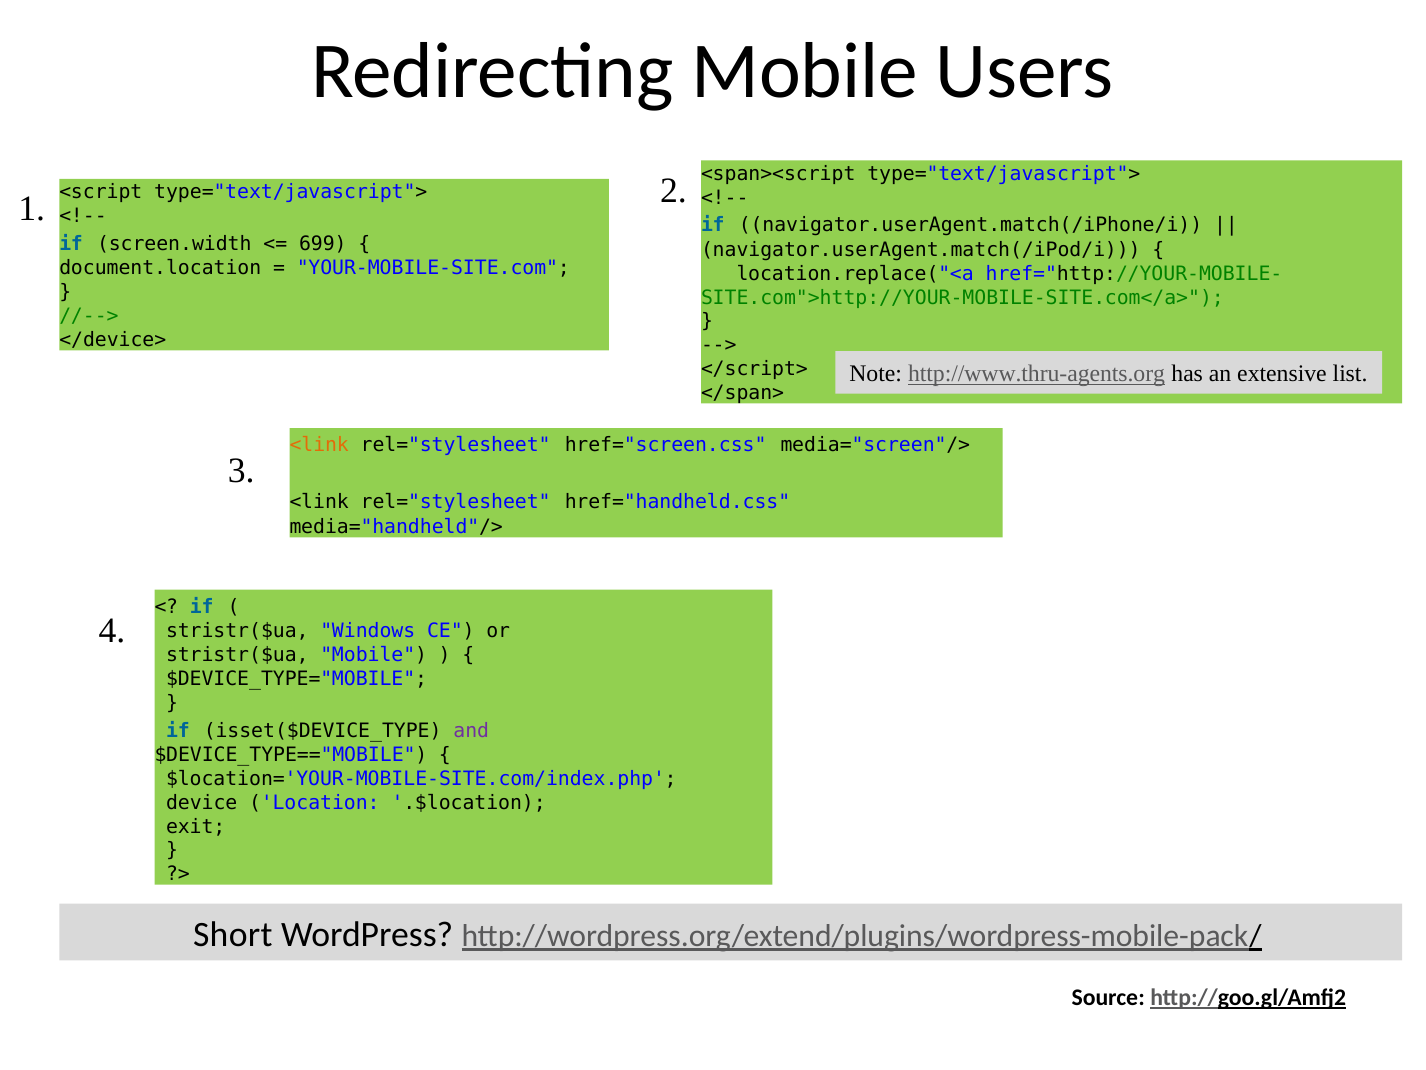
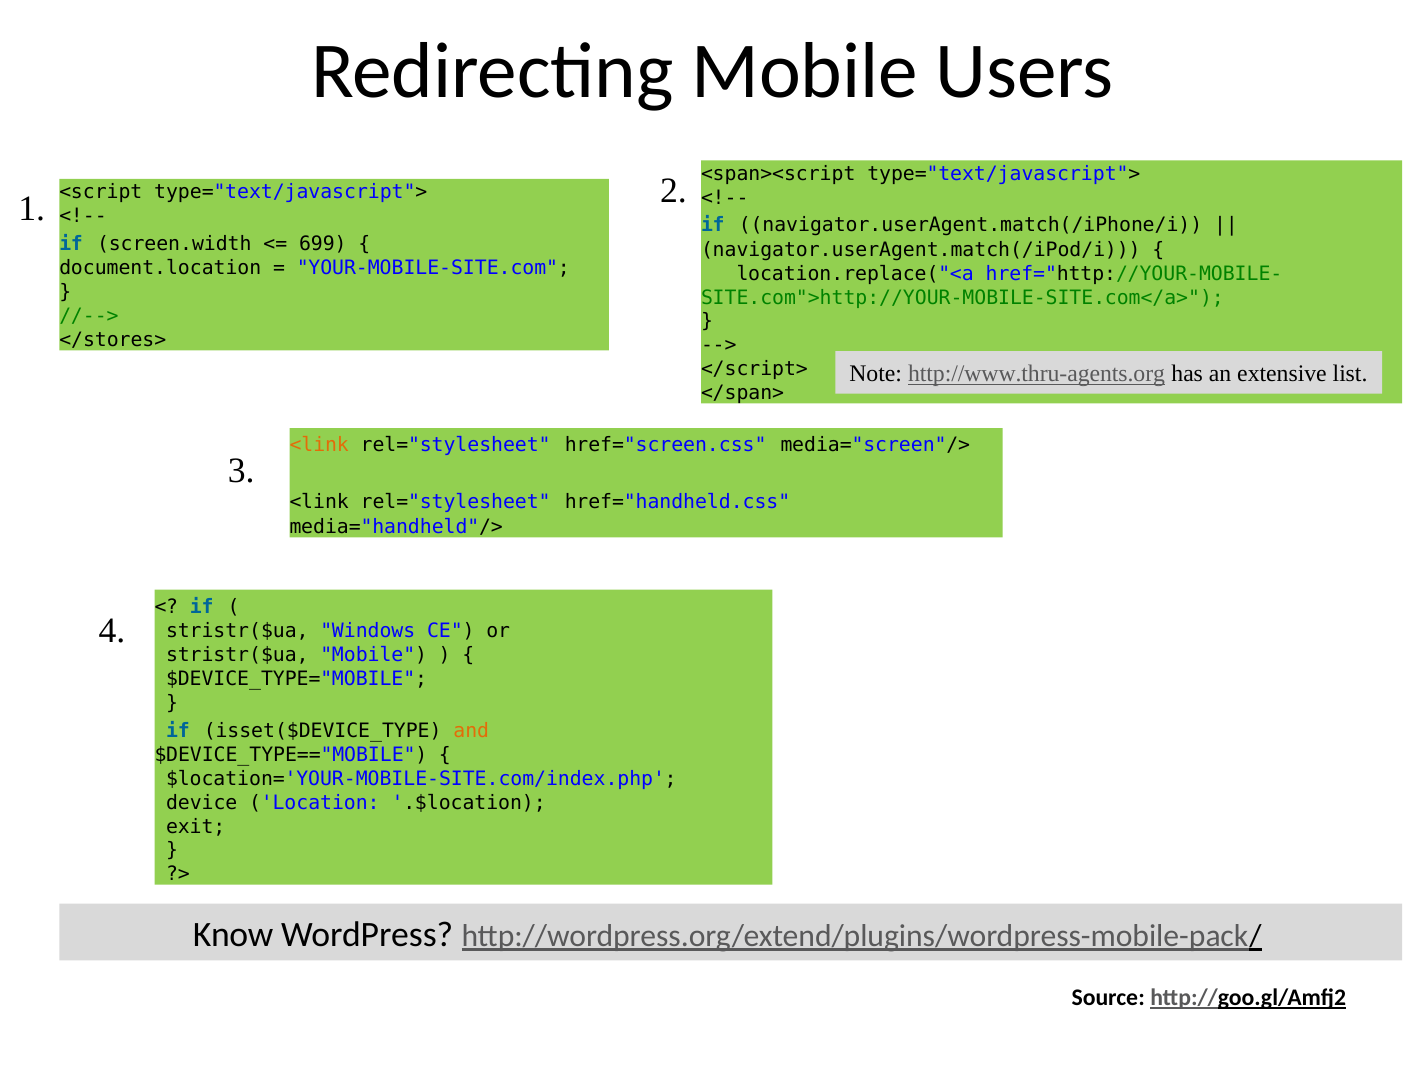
</device>: </device> -> </stores>
and colour: purple -> orange
Short: Short -> Know
